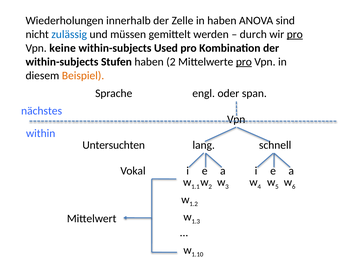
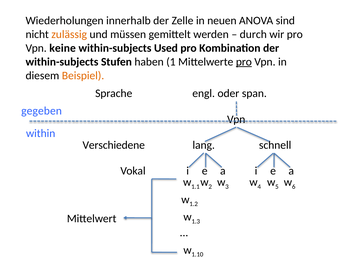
in haben: haben -> neuen
zulässig colour: blue -> orange
pro at (295, 34) underline: present -> none
haben 2: 2 -> 1
nächstes: nächstes -> gegeben
Untersuchten: Untersuchten -> Verschiedene
